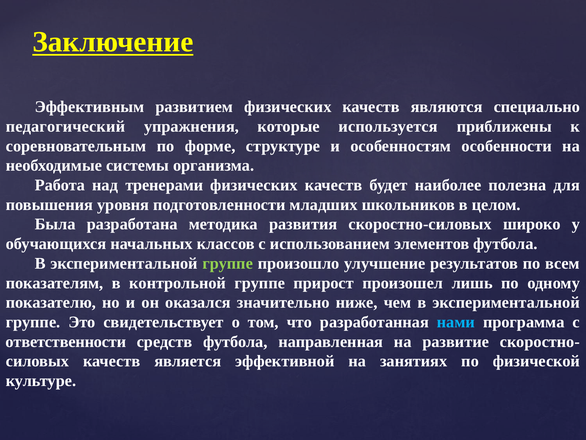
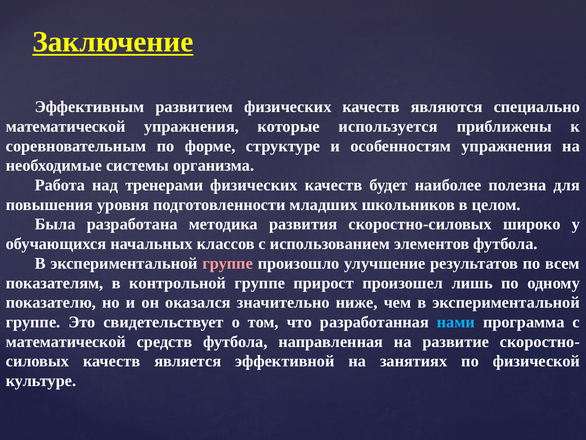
педагогический at (66, 126): педагогический -> математической
особенностям особенности: особенности -> упражнения
группе at (228, 263) colour: light green -> pink
ответственности at (66, 341): ответственности -> математической
